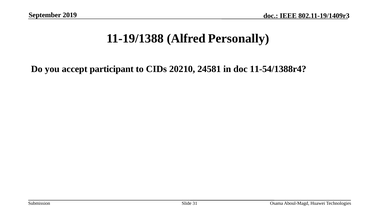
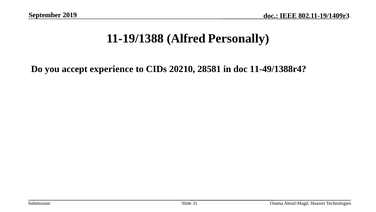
participant: participant -> experience
24581: 24581 -> 28581
11-54/1388r4: 11-54/1388r4 -> 11-49/1388r4
